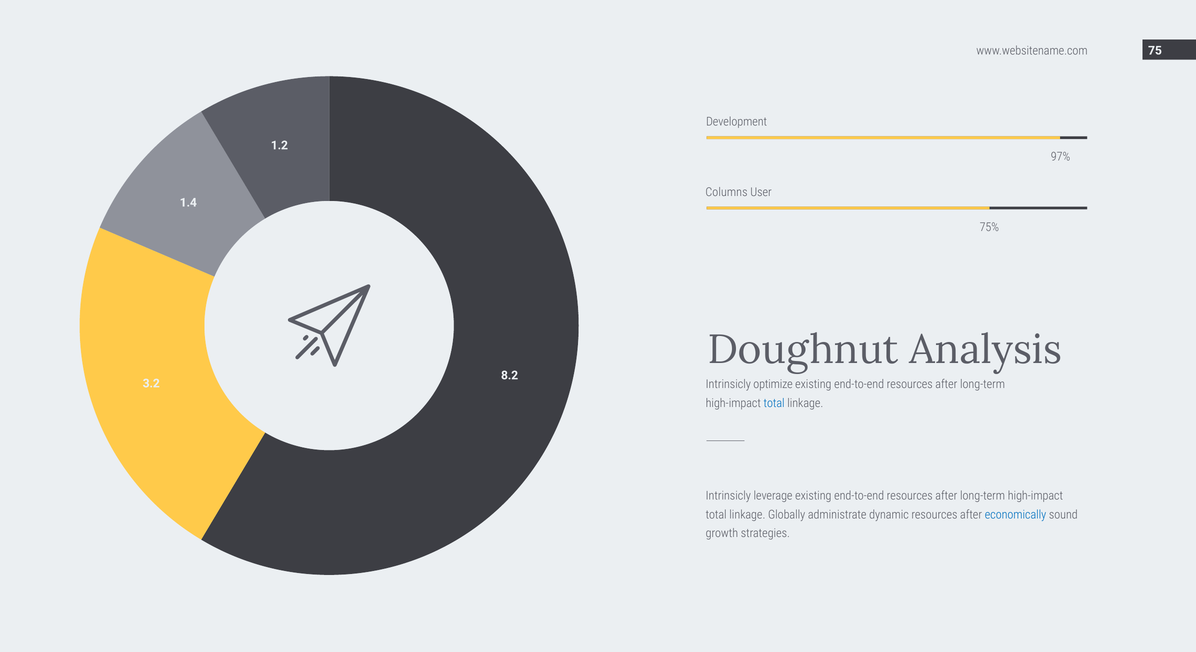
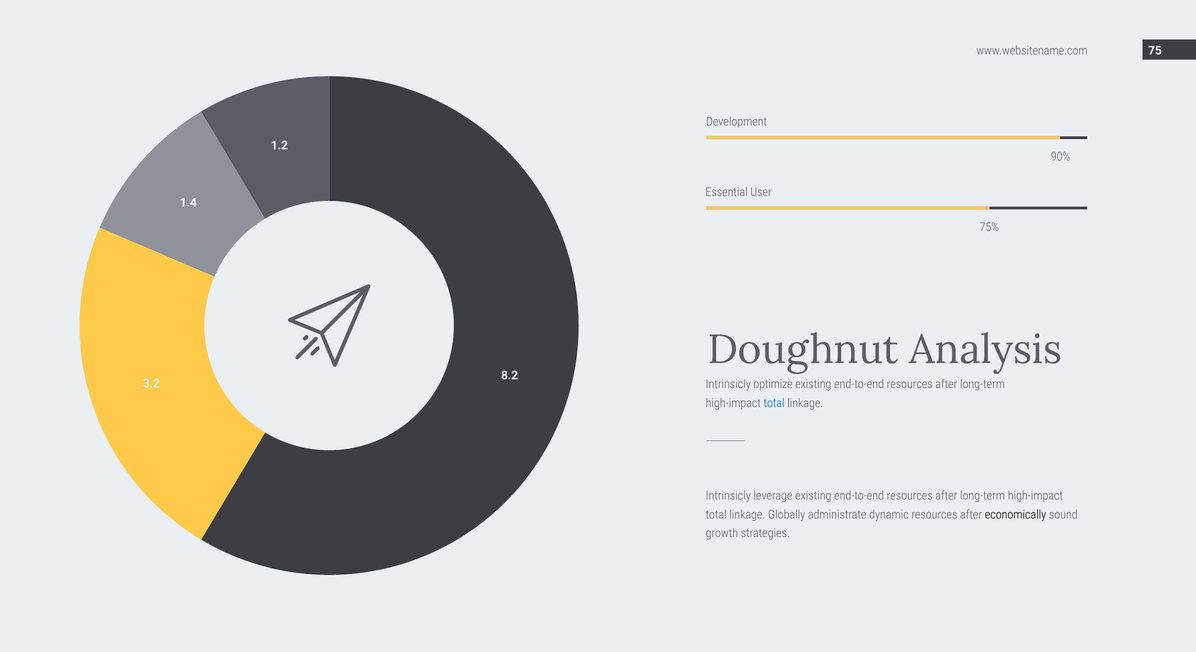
97%: 97% -> 90%
Columns: Columns -> Essential
economically colour: blue -> black
